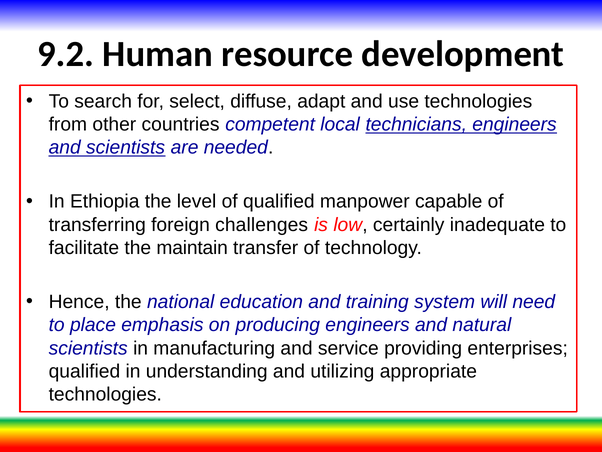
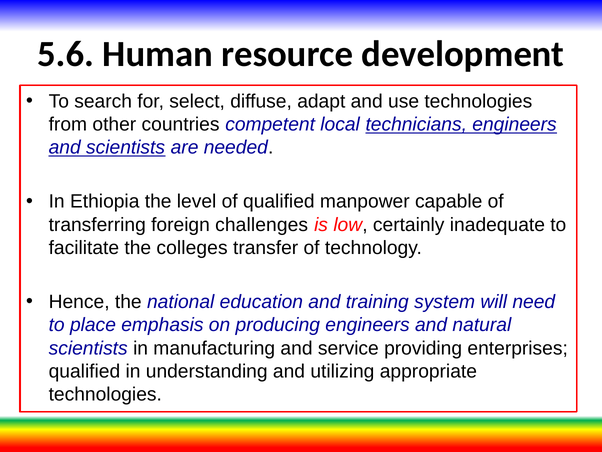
9.2: 9.2 -> 5.6
maintain: maintain -> colleges
